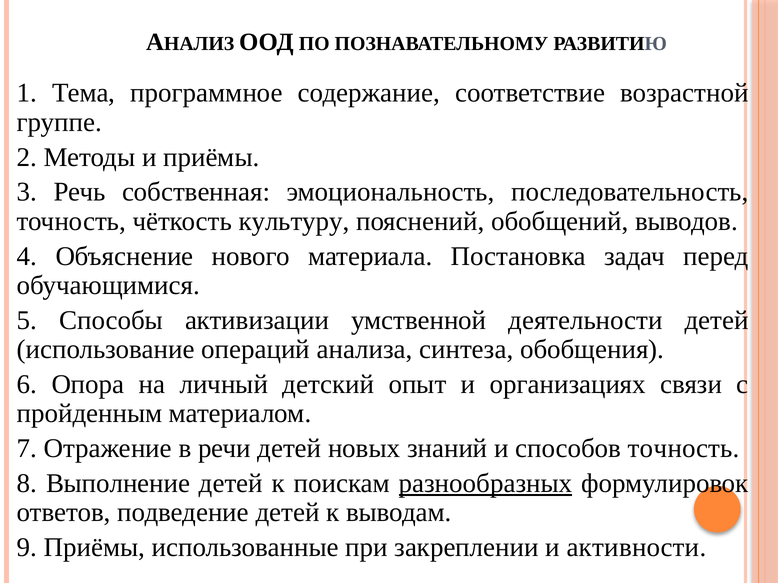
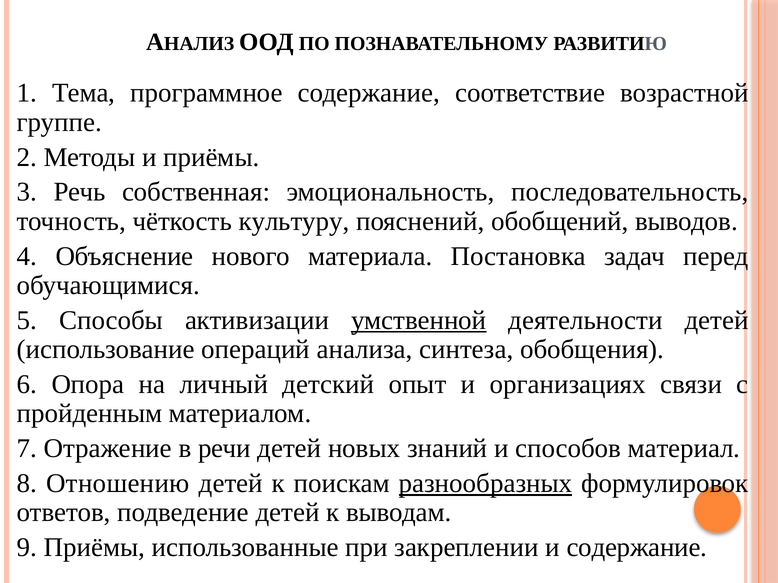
умственной underline: none -> present
способов точность: точность -> материал
Выполнение: Выполнение -> Отношению
и активности: активности -> содержание
